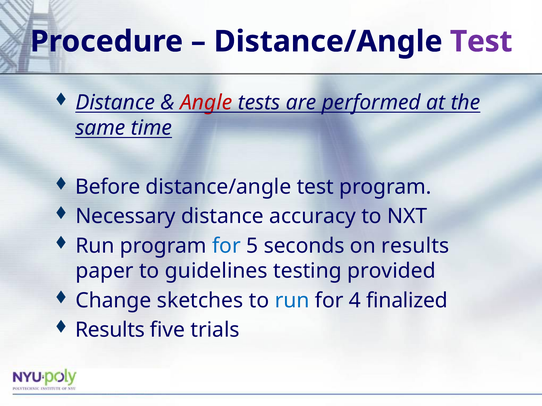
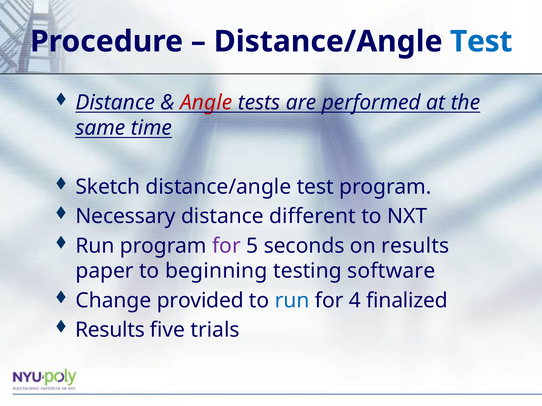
Test at (481, 42) colour: purple -> blue
Before: Before -> Sketch
accuracy: accuracy -> different
for at (226, 246) colour: blue -> purple
guidelines: guidelines -> beginning
provided: provided -> software
sketches: sketches -> provided
